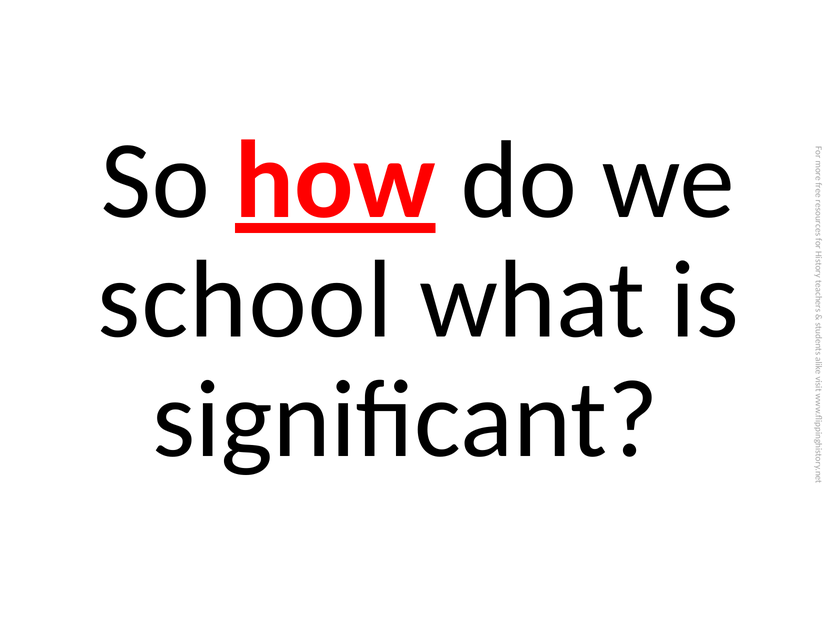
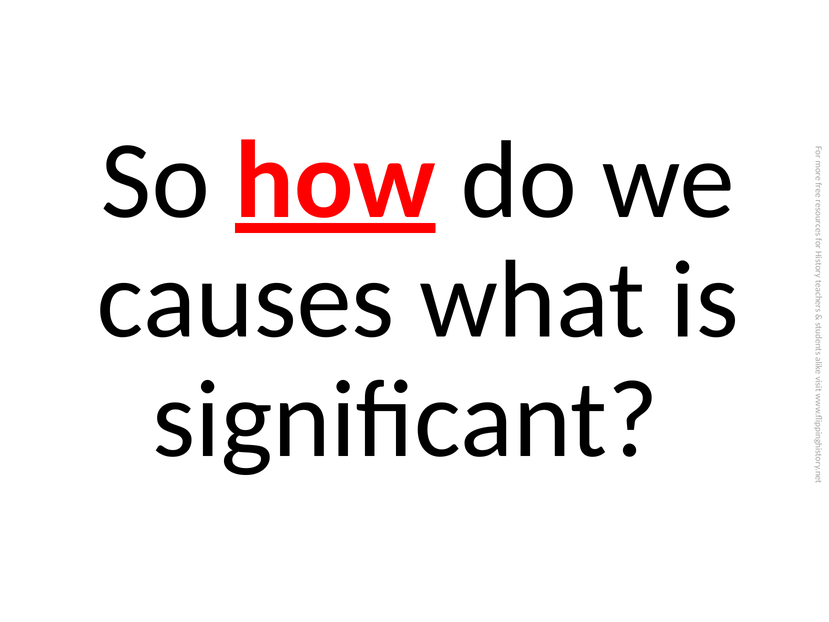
school: school -> causes
